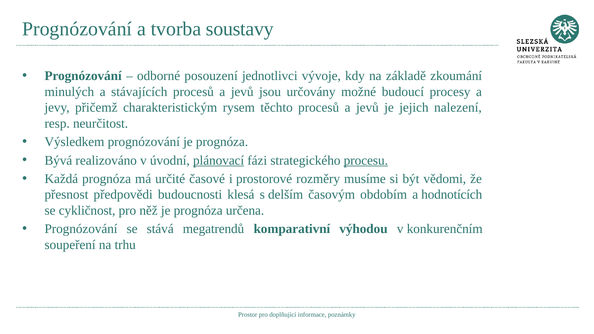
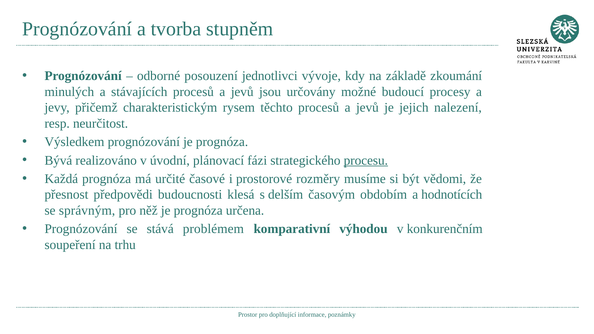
soustavy: soustavy -> stupněm
plánovací underline: present -> none
cykličnost: cykličnost -> správným
megatrendů: megatrendů -> problémem
